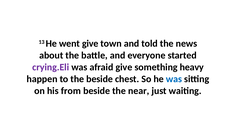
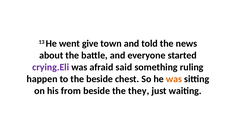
afraid give: give -> said
heavy: heavy -> ruling
was at (174, 79) colour: blue -> orange
near: near -> they
